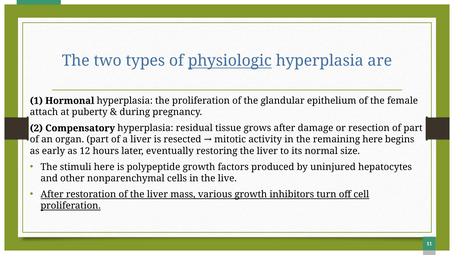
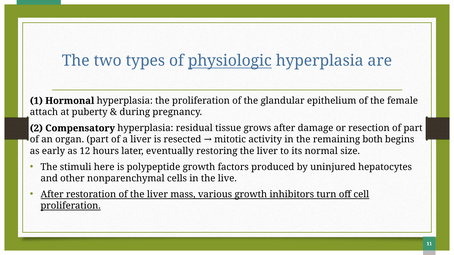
remaining here: here -> both
